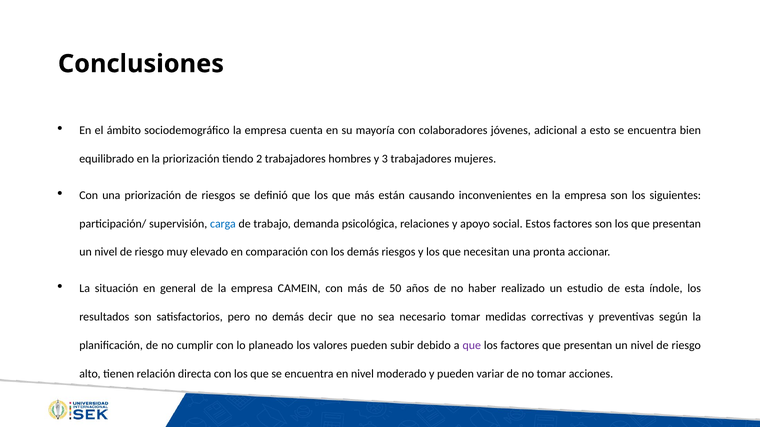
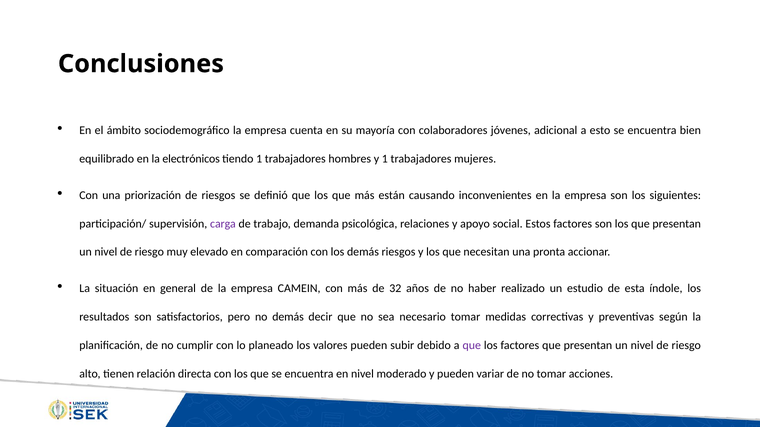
la priorización: priorización -> electrónicos
tiendo 2: 2 -> 1
y 3: 3 -> 1
carga colour: blue -> purple
50: 50 -> 32
